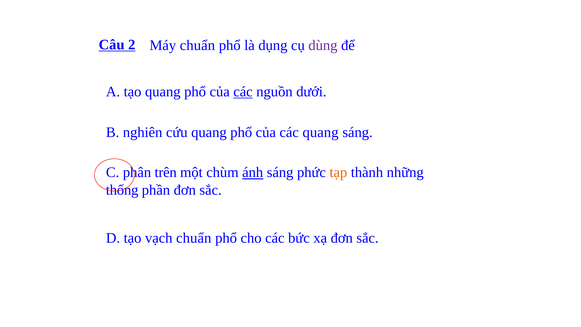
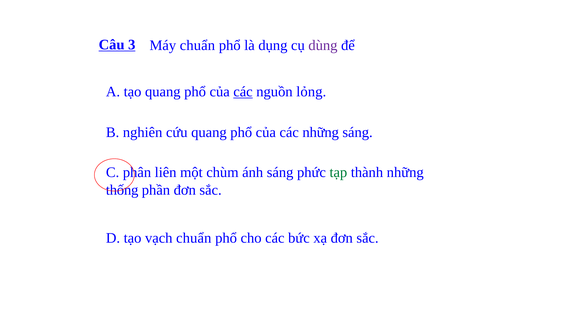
2: 2 -> 3
dưới: dưới -> lỏng
các quang: quang -> những
trên: trên -> liên
ánh underline: present -> none
tạp colour: orange -> green
